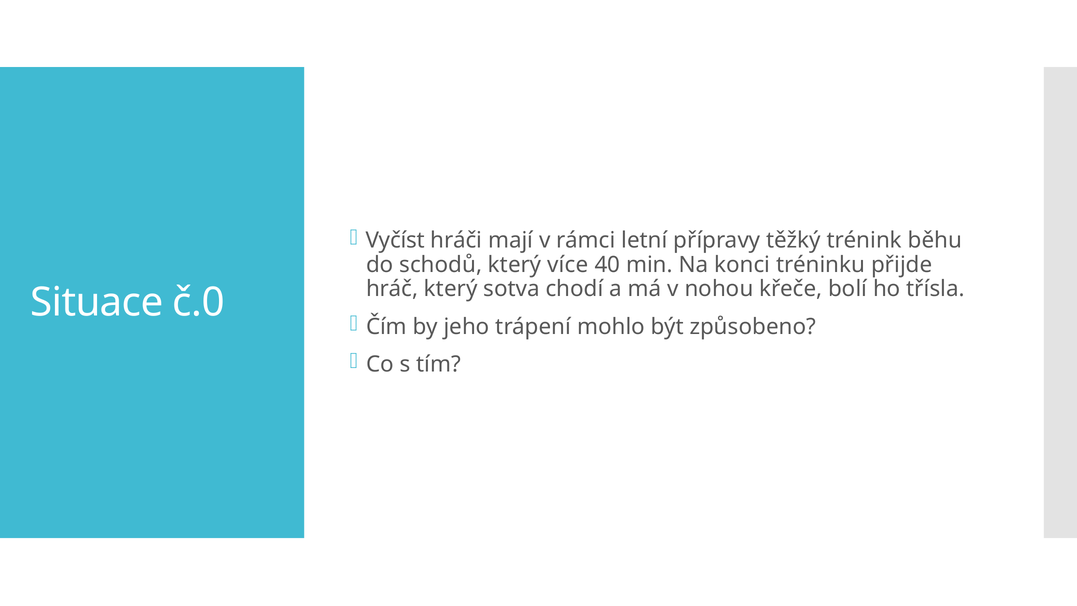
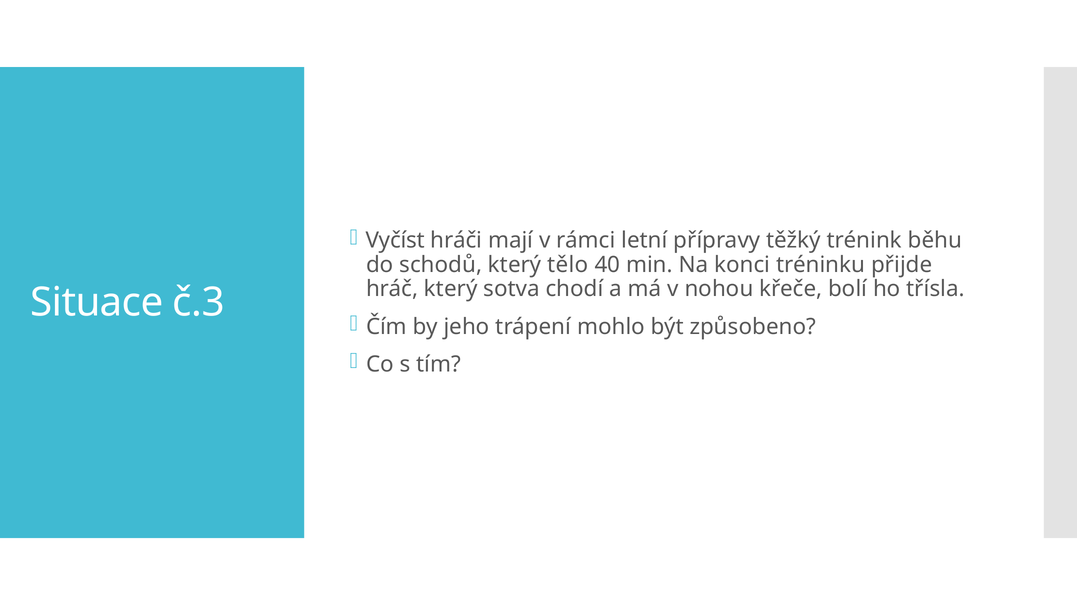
více: více -> tělo
č.0: č.0 -> č.3
